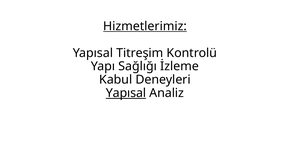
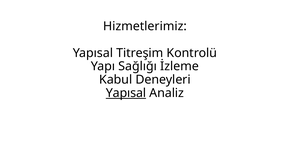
Hizmetlerimiz underline: present -> none
